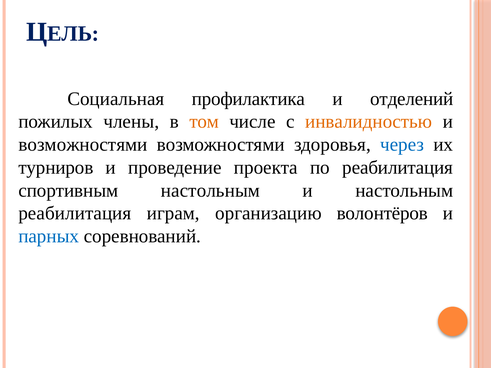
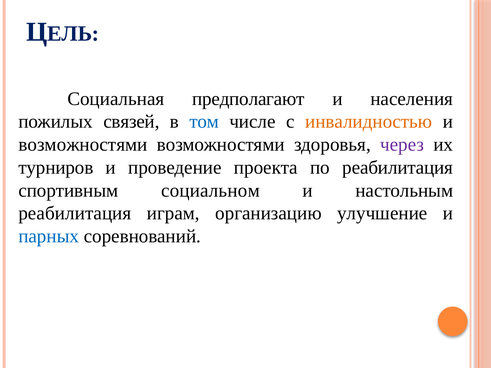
профилактика: профилактика -> предполагают
отделений: отделений -> населения
члены: члены -> связей
том colour: orange -> blue
через colour: blue -> purple
спортивным настольным: настольным -> социальном
волонтёров: волонтёров -> улучшение
